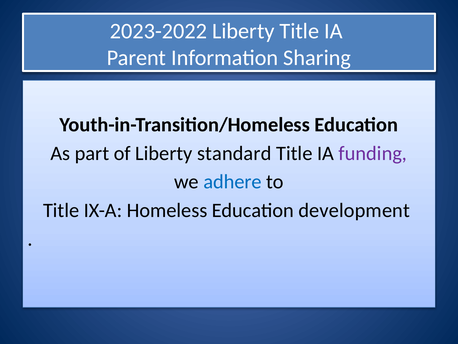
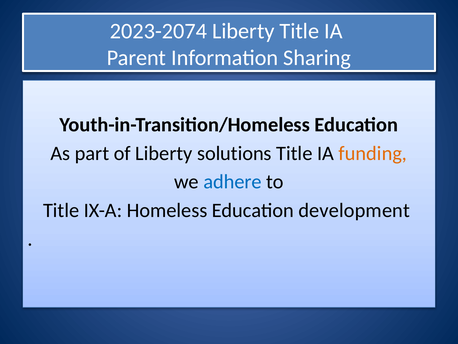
2023-2022: 2023-2022 -> 2023-2074
standard: standard -> solutions
funding colour: purple -> orange
